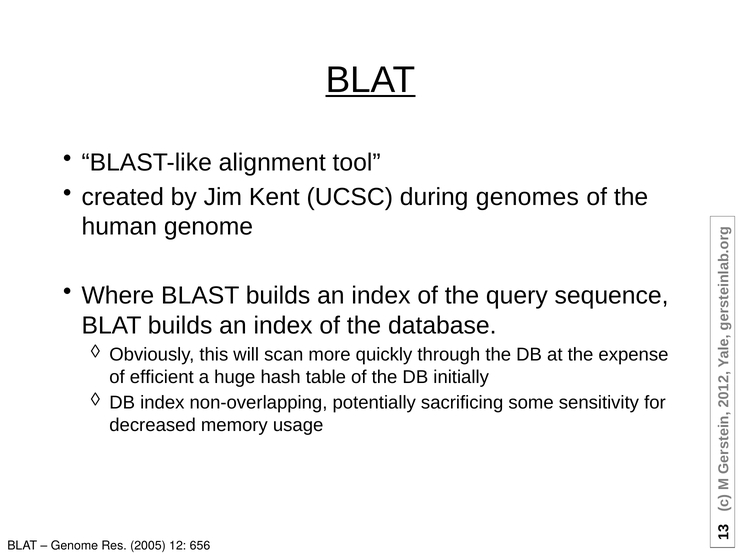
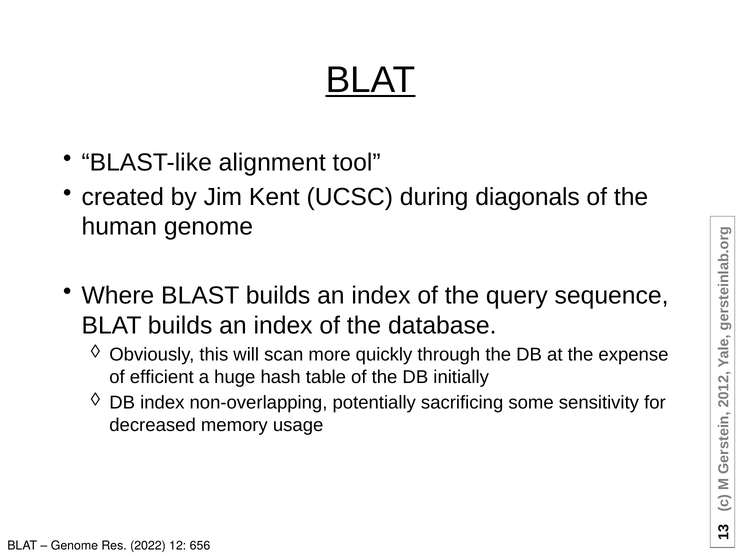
genomes: genomes -> diagonals
2005: 2005 -> 2022
